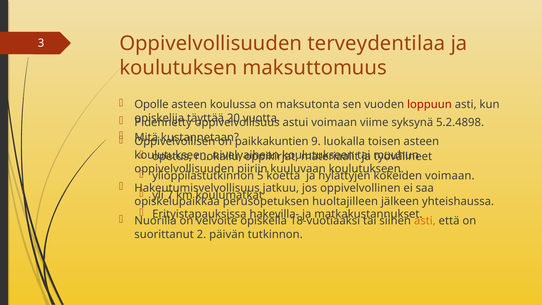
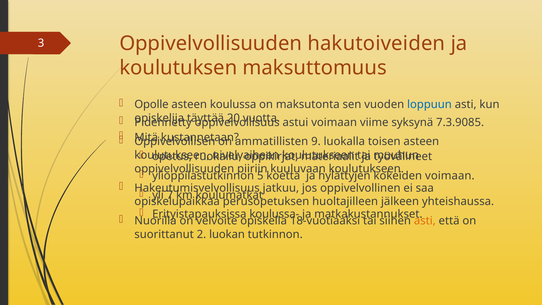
terveydentilaa: terveydentilaa -> hakutoiveiden
loppuun colour: red -> blue
5.2.4898: 5.2.4898 -> 7.3.9085
paikkakuntien: paikkakuntien -> ammatillisten
hakevilla-: hakevilla- -> koulussa-
päivän: päivän -> luokan
